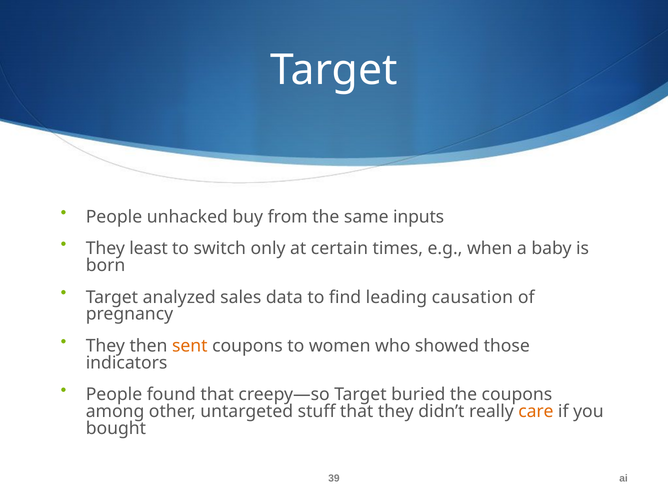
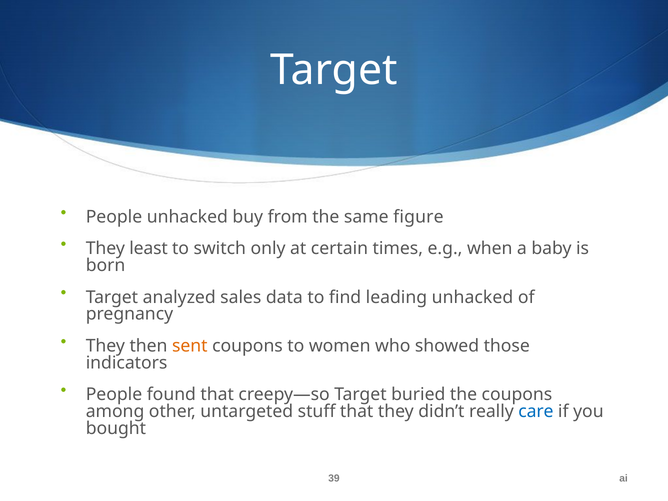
inputs: inputs -> figure
leading causation: causation -> unhacked
care colour: orange -> blue
